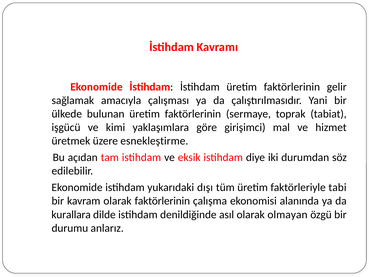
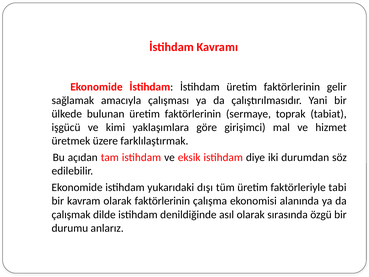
esnekleştirme: esnekleştirme -> farklılaştırmak
kurallara: kurallara -> çalışmak
olmayan: olmayan -> sırasında
